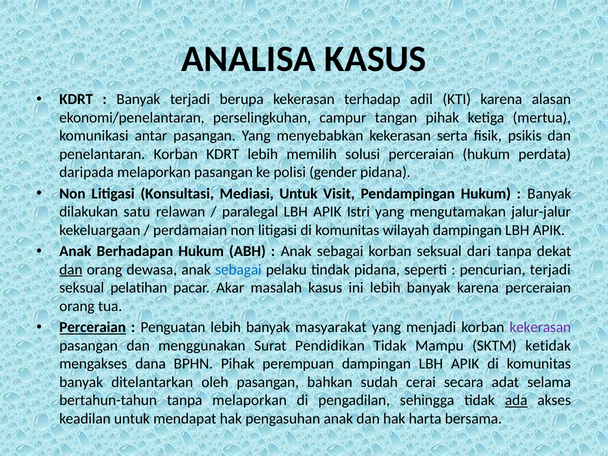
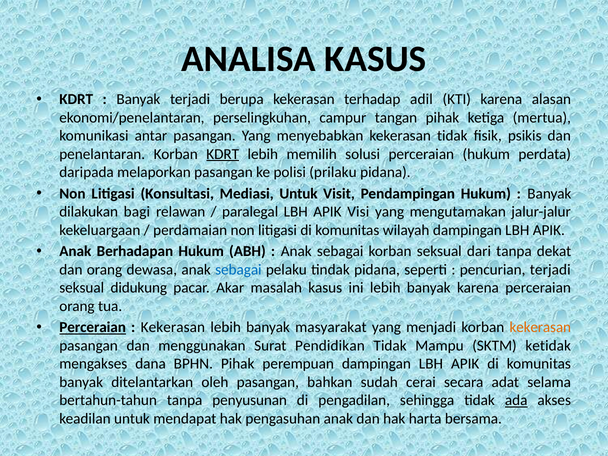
kekerasan serta: serta -> tidak
KDRT at (223, 154) underline: none -> present
gender: gender -> prilaku
satu: satu -> bagi
Istri: Istri -> Visi
dan at (71, 270) underline: present -> none
pelatihan: pelatihan -> didukung
Penguatan at (173, 327): Penguatan -> Kekerasan
kekerasan at (540, 327) colour: purple -> orange
tanpa melaporkan: melaporkan -> penyusunan
